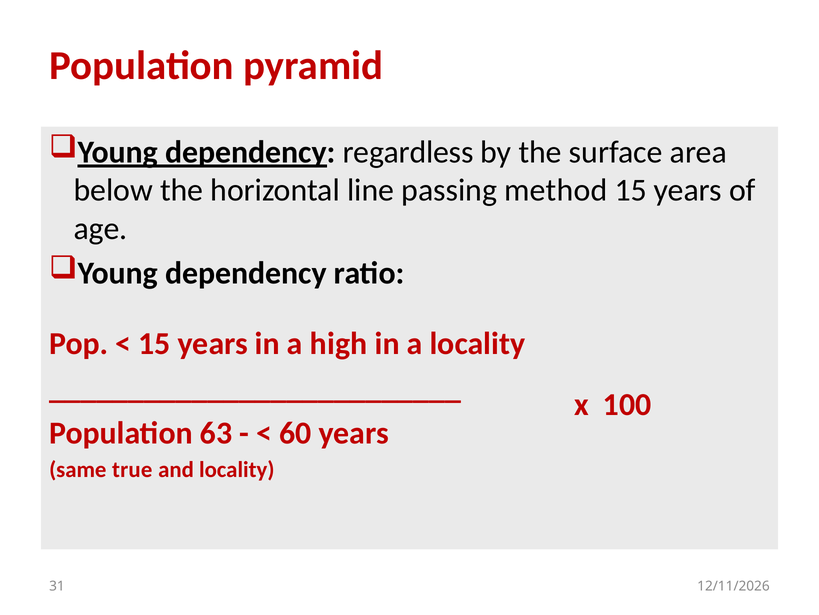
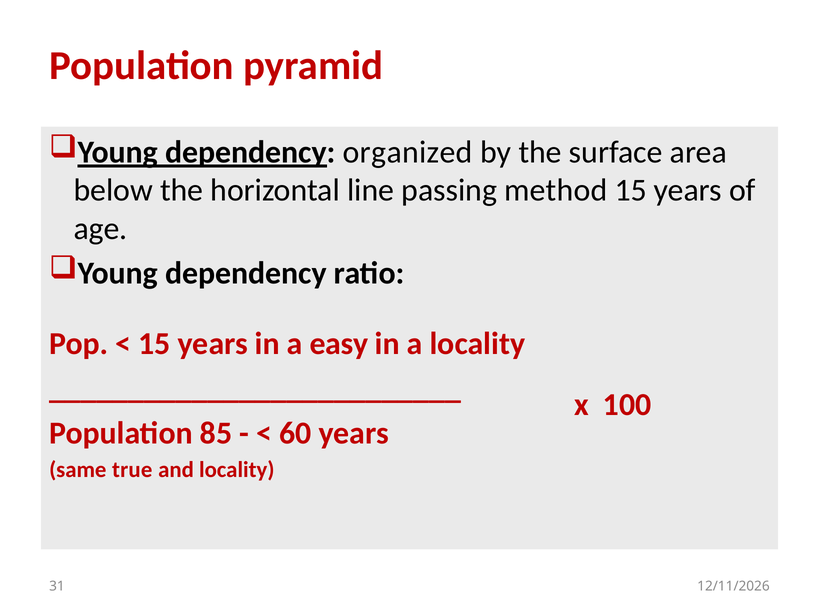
regardless: regardless -> organized
high: high -> easy
63: 63 -> 85
